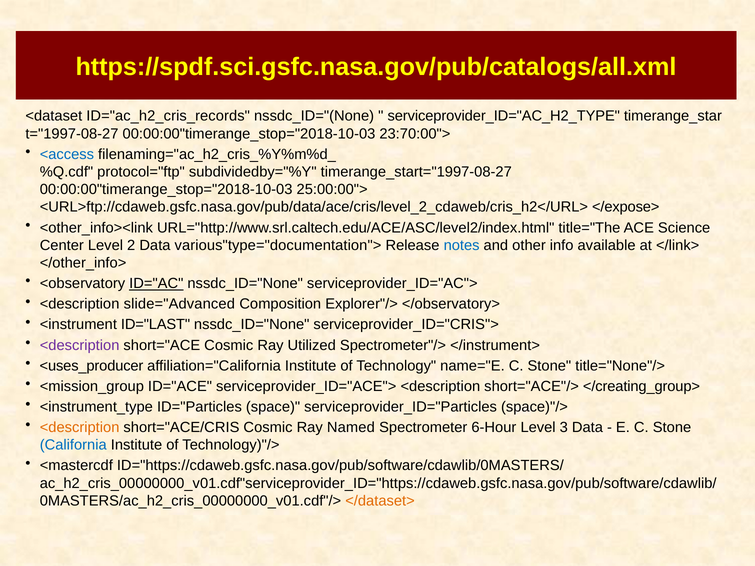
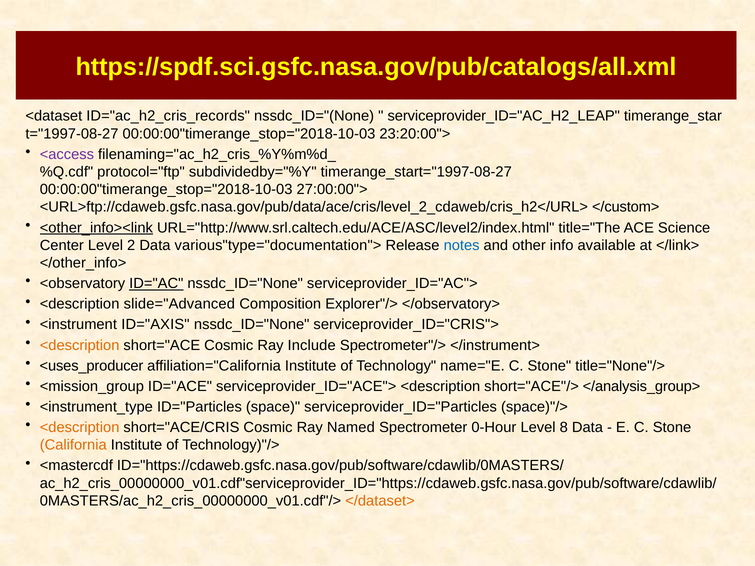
serviceprovider_ID="AC_H2_TYPE: serviceprovider_ID="AC_H2_TYPE -> serviceprovider_ID="AC_H2_LEAP
23:70:00">: 23:70:00"> -> 23:20:00">
<access colour: blue -> purple
25:00:00">: 25:00:00"> -> 27:00:00">
</expose>: </expose> -> </custom>
<other_info><link underline: none -> present
ID="LAST: ID="LAST -> ID="AXIS
<description at (80, 345) colour: purple -> orange
Utilized: Utilized -> Include
</creating_group>: </creating_group> -> </analysis_group>
6-Hour: 6-Hour -> 0-Hour
3: 3 -> 8
California colour: blue -> orange
